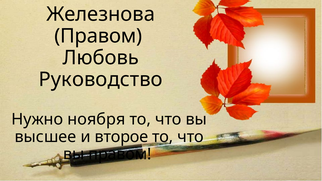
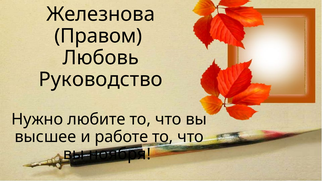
ноября: ноября -> любите
второе: второе -> работе
вы правом: правом -> ноября
